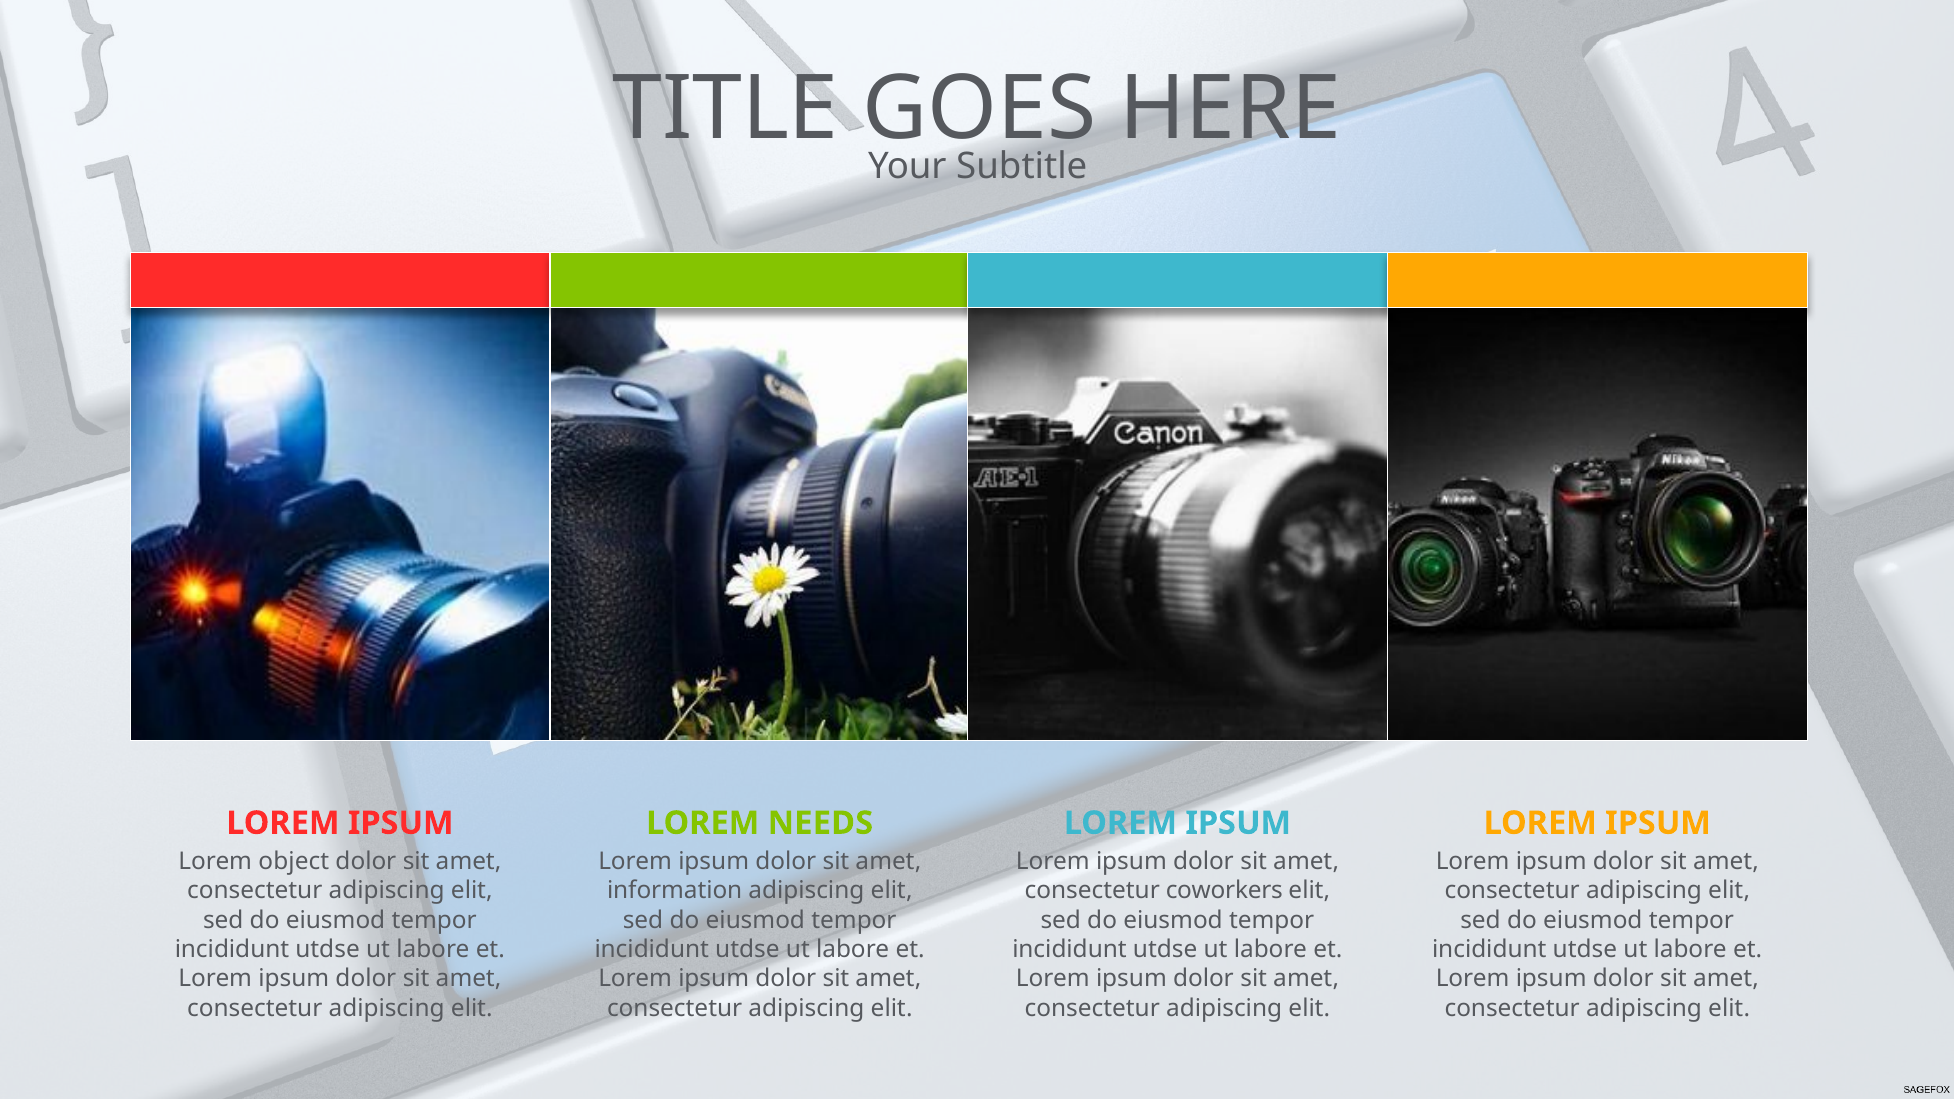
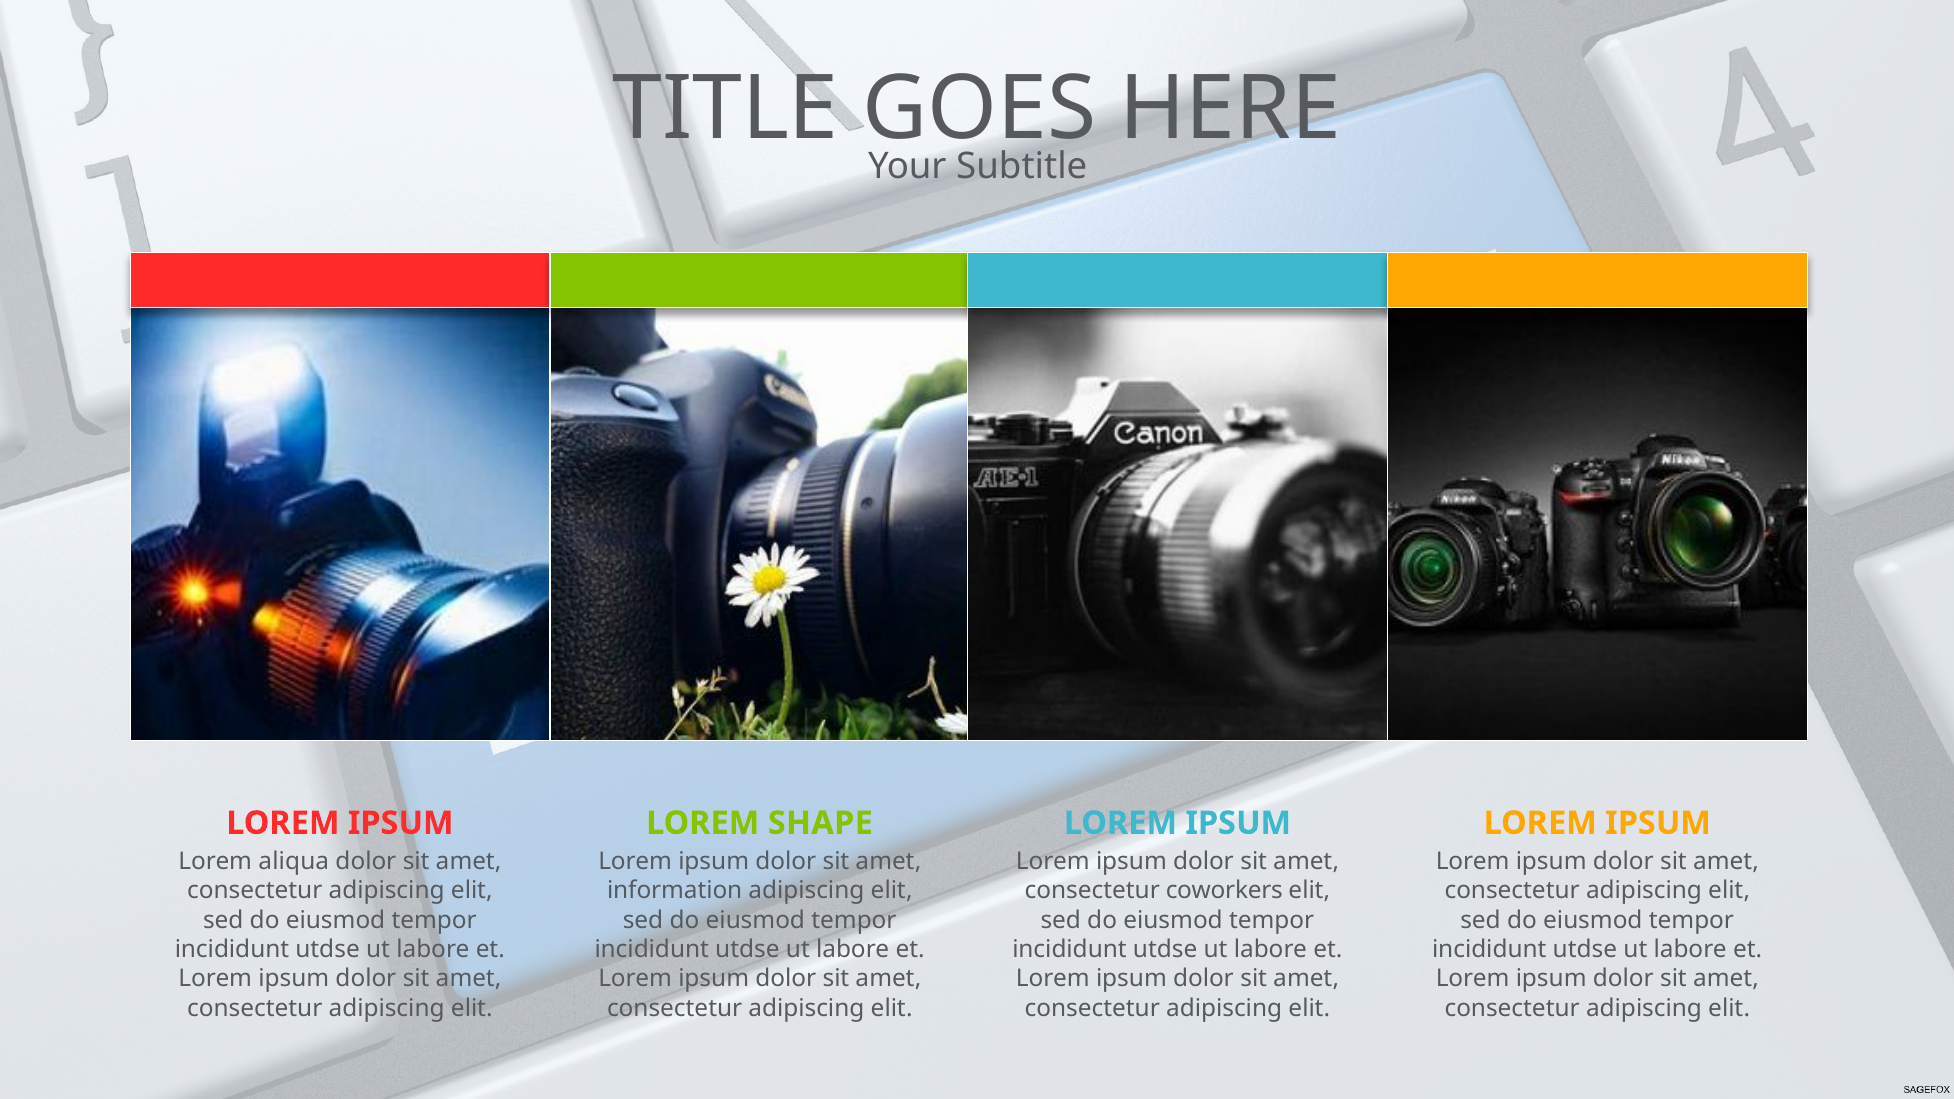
NEEDS: NEEDS -> SHAPE
object: object -> aliqua
